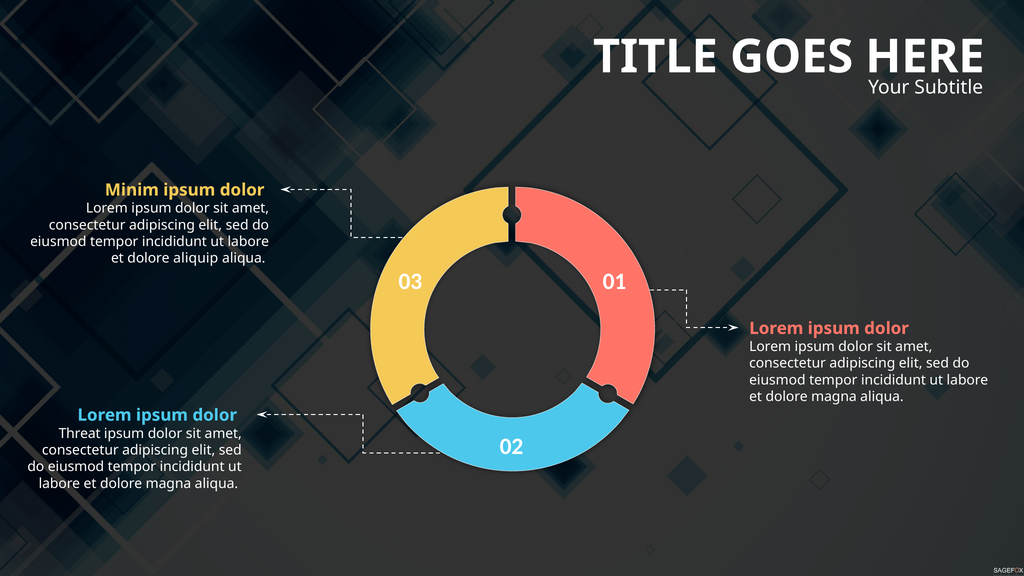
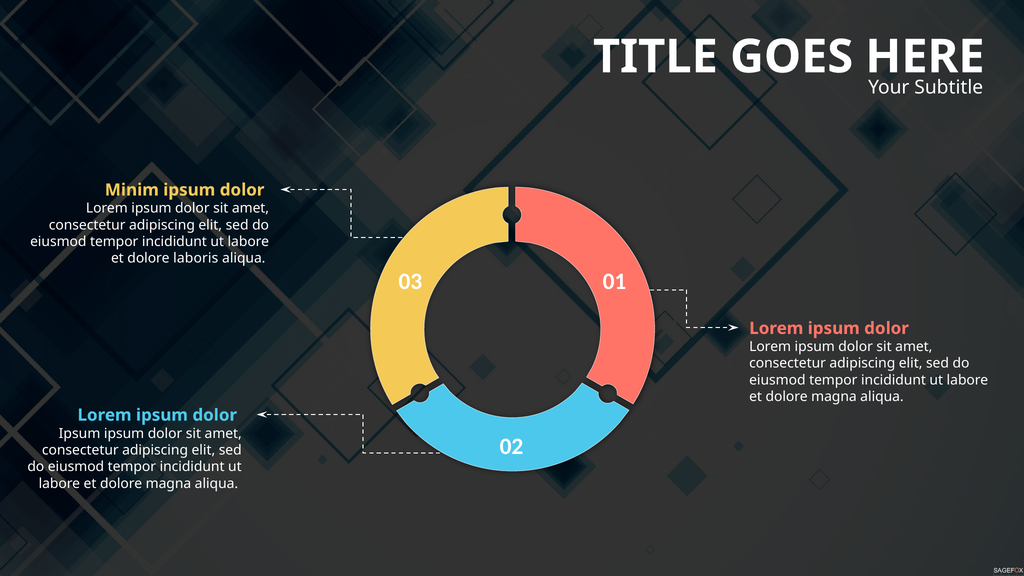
aliquip: aliquip -> laboris
Threat at (80, 433): Threat -> Ipsum
